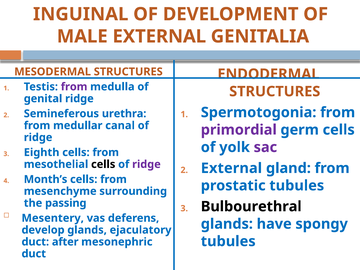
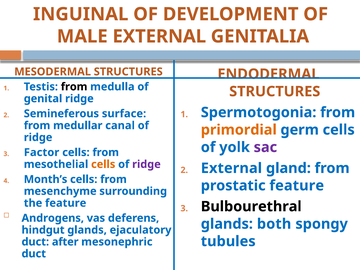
from at (74, 87) colour: purple -> black
urethra: urethra -> surface
primordial colour: purple -> orange
Eighth: Eighth -> Factor
cells at (103, 164) colour: black -> orange
prostatic tubules: tubules -> feature
the passing: passing -> feature
Mesentery: Mesentery -> Androgens
have: have -> both
develop: develop -> hindgut
